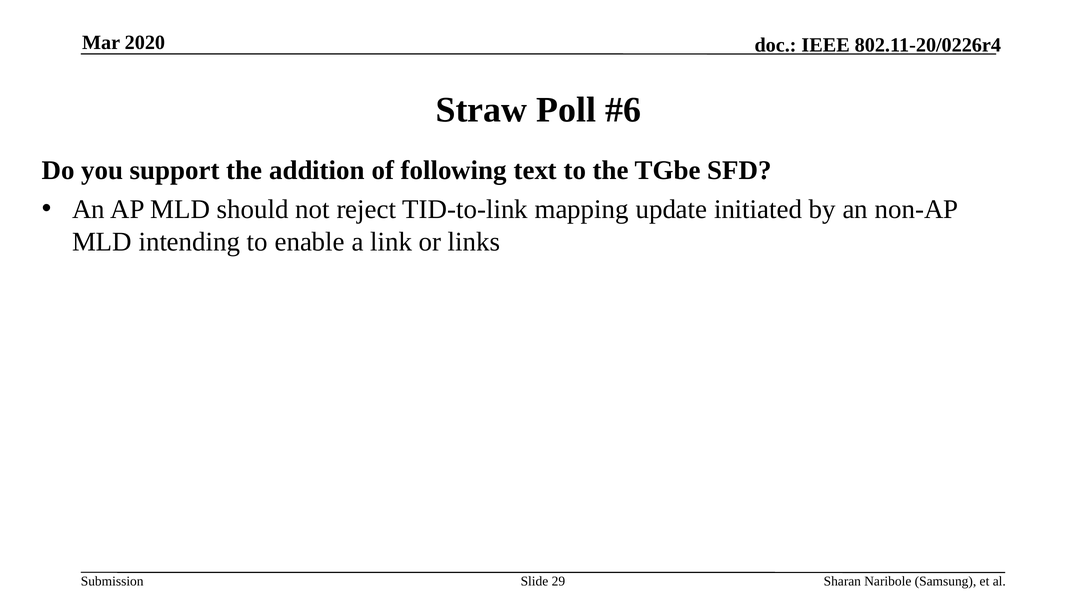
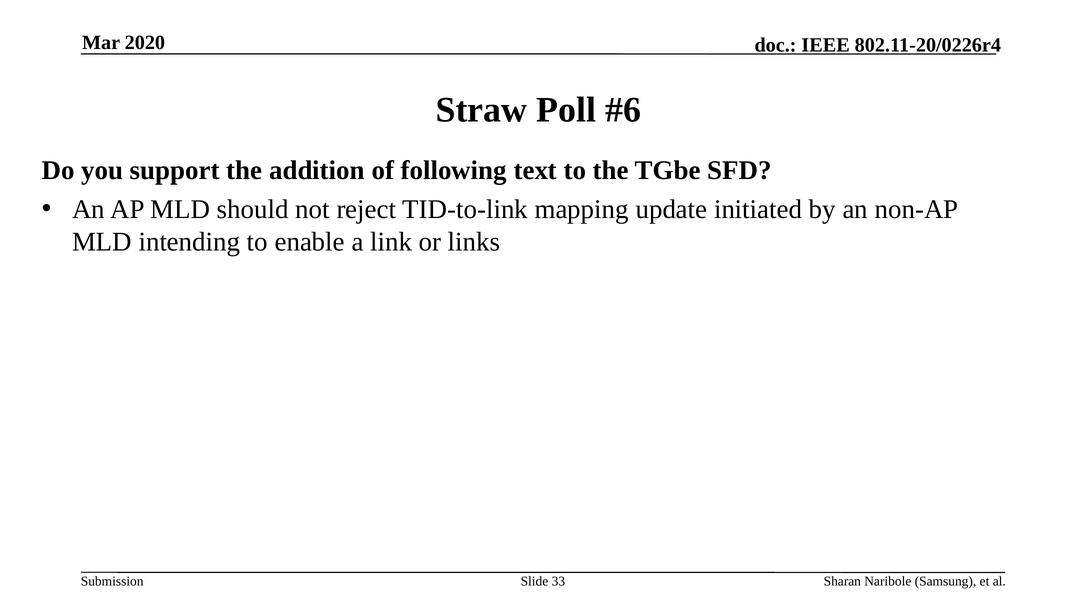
29: 29 -> 33
